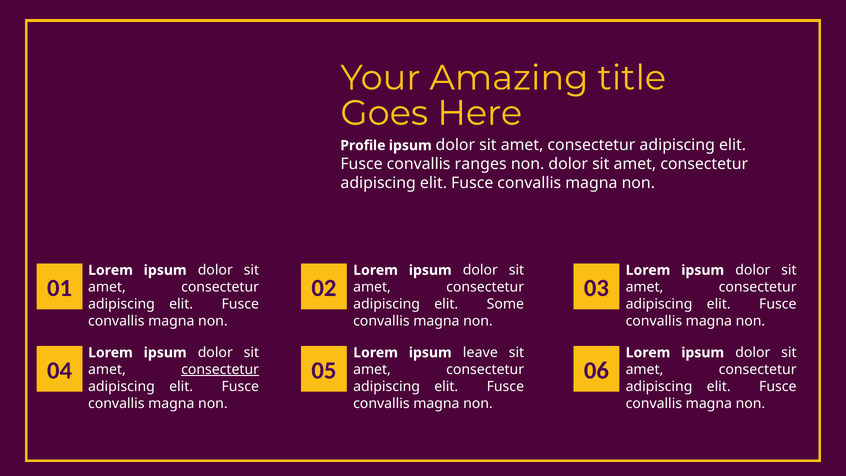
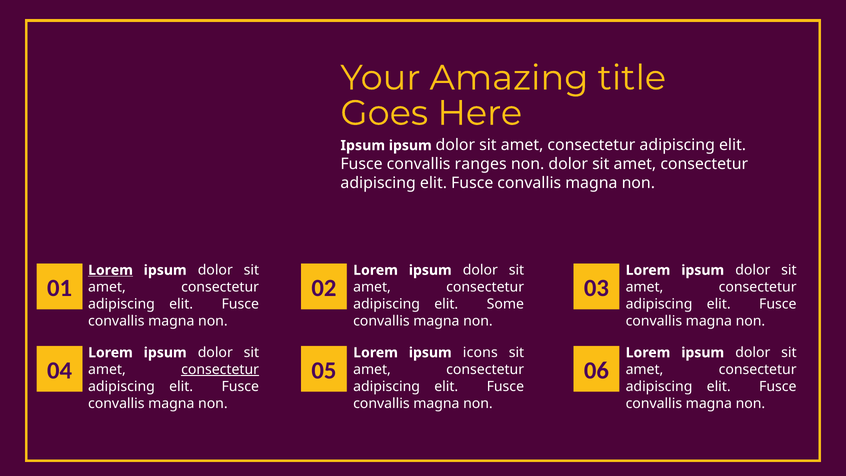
Profile at (363, 145): Profile -> Ipsum
Lorem at (110, 270) underline: none -> present
leave: leave -> icons
